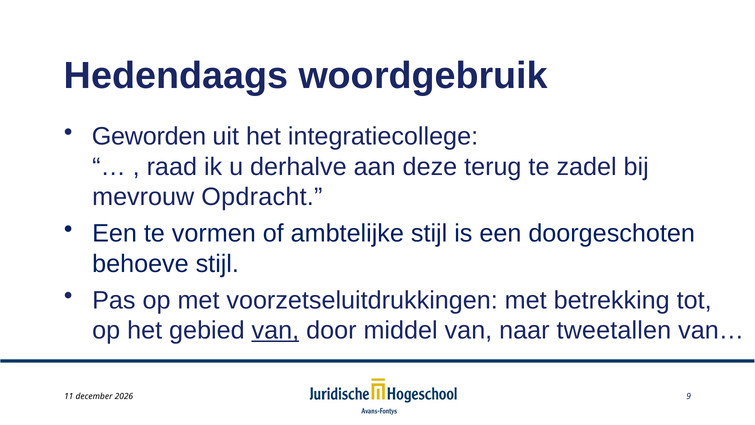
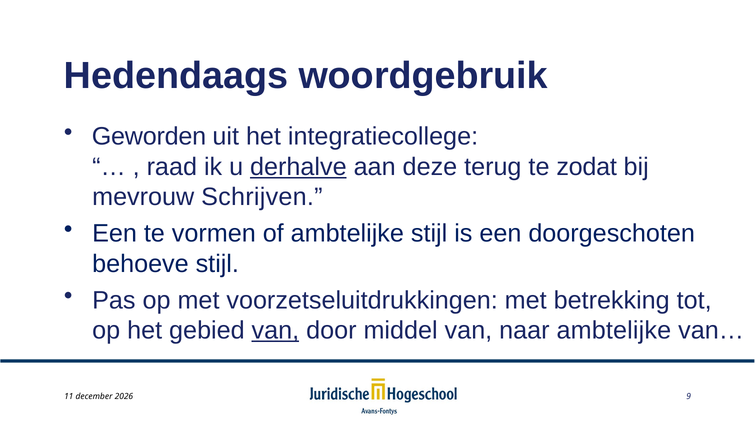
derhalve underline: none -> present
zadel: zadel -> zodat
Opdracht: Opdracht -> Schrijven
naar tweetallen: tweetallen -> ambtelijke
